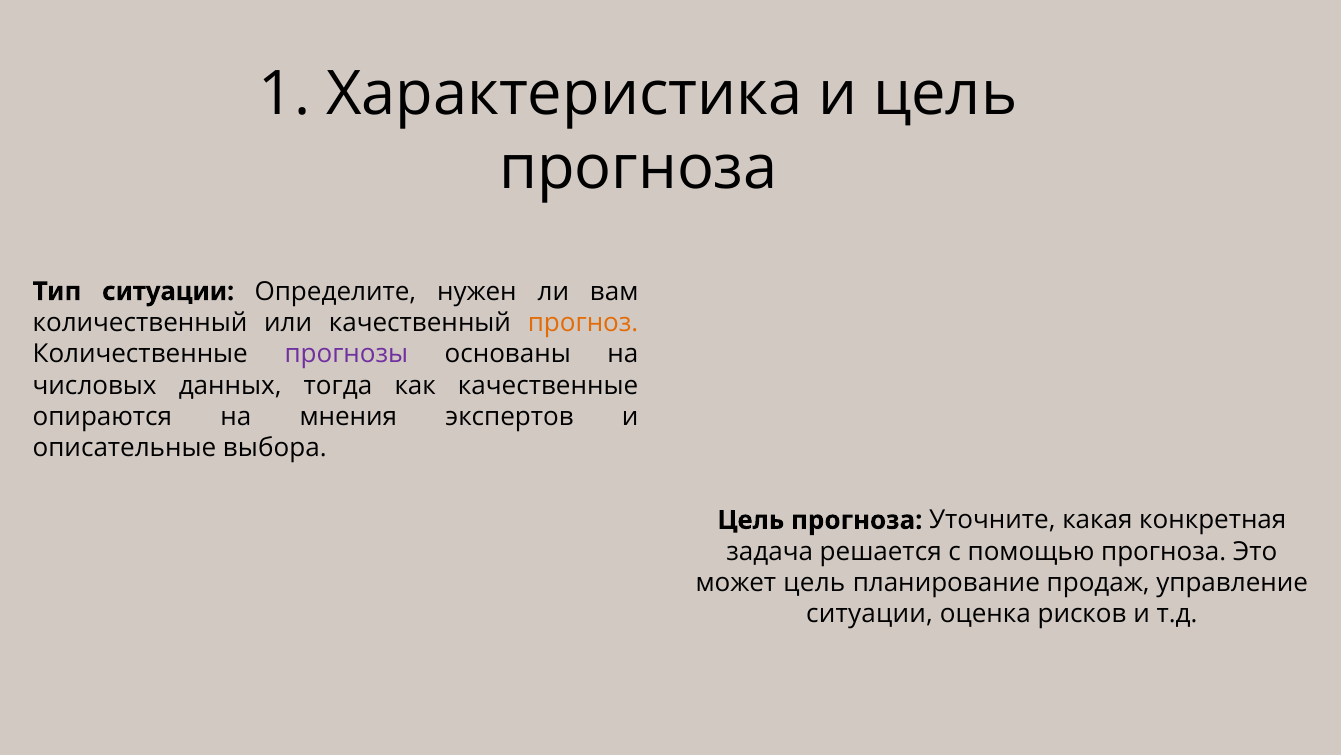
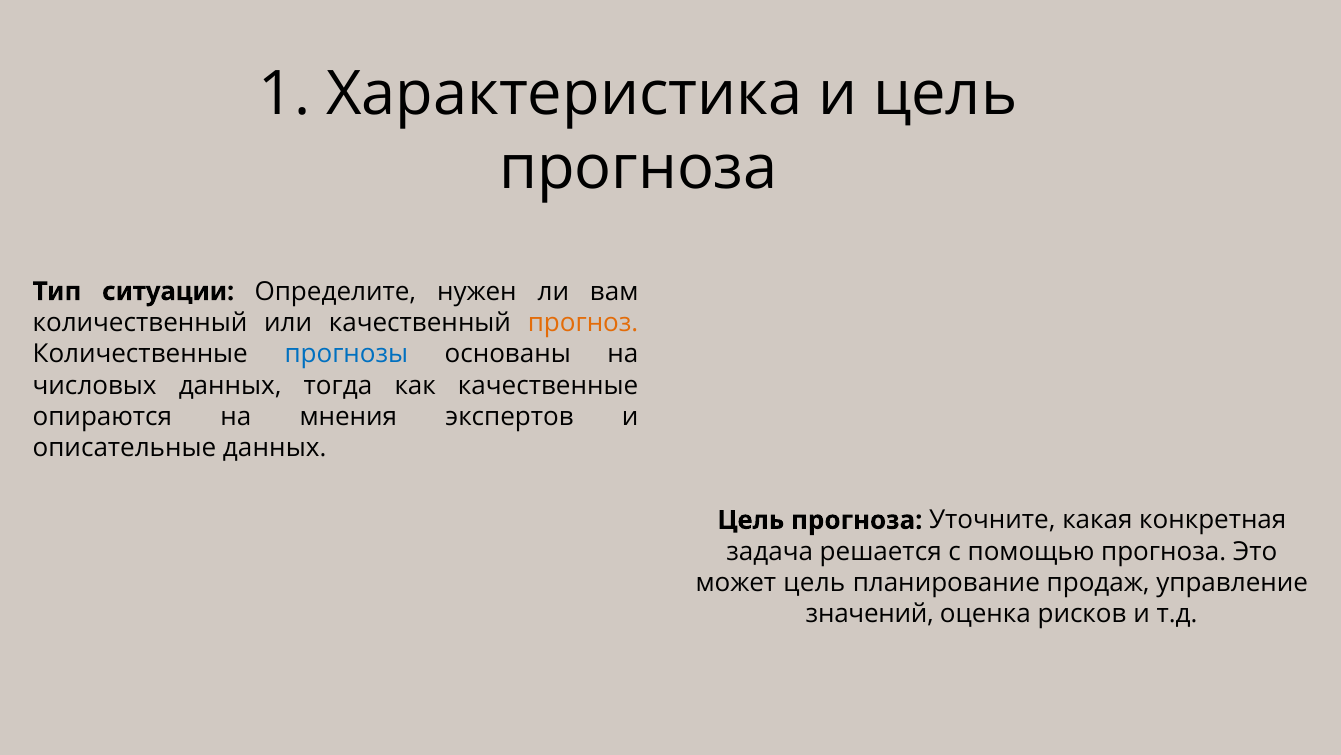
прогнозы colour: purple -> blue
описательные выбора: выбора -> данных
ситуации at (870, 614): ситуации -> значений
